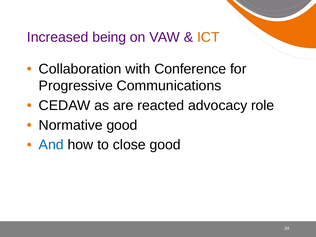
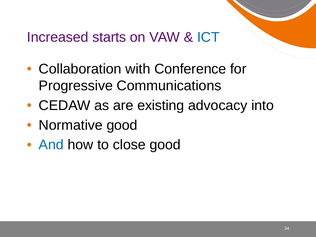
being: being -> starts
ICT colour: orange -> blue
reacted: reacted -> existing
role: role -> into
